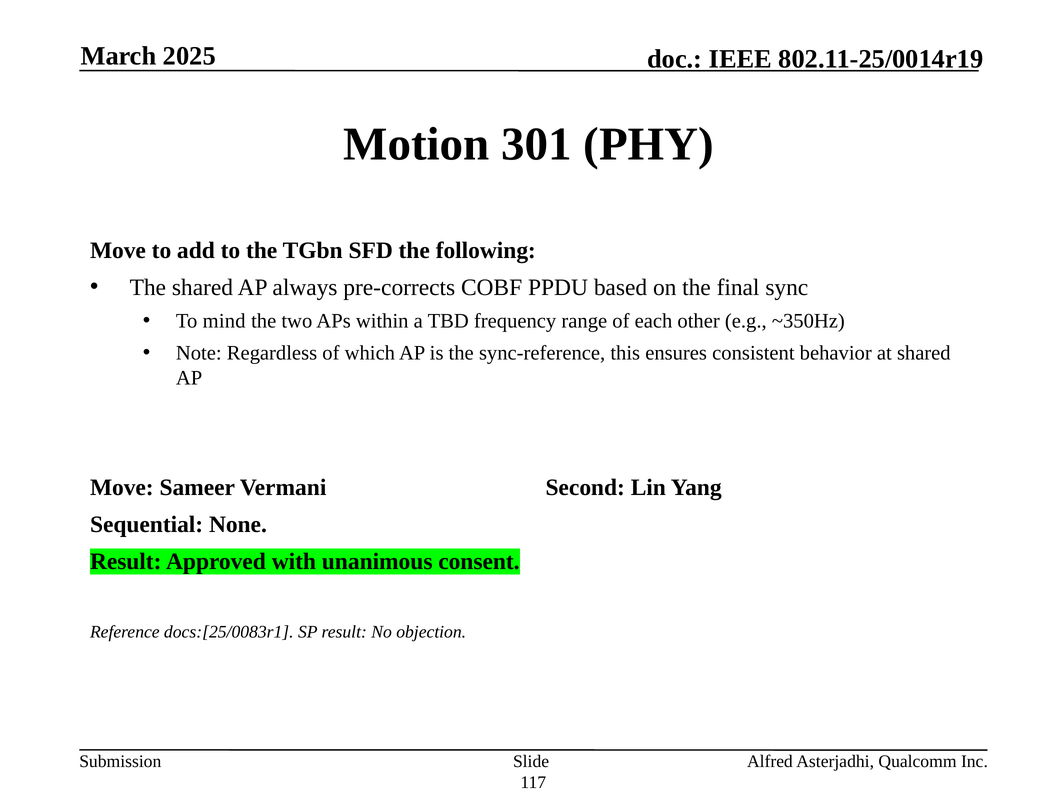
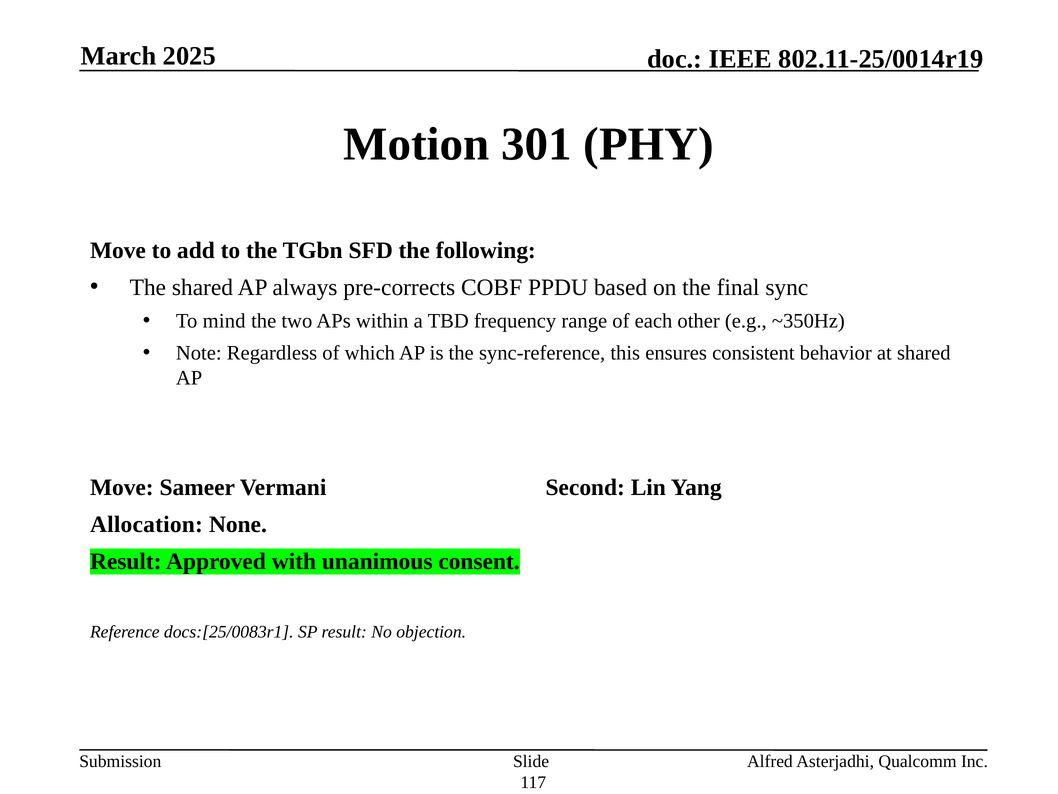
Sequential: Sequential -> Allocation
